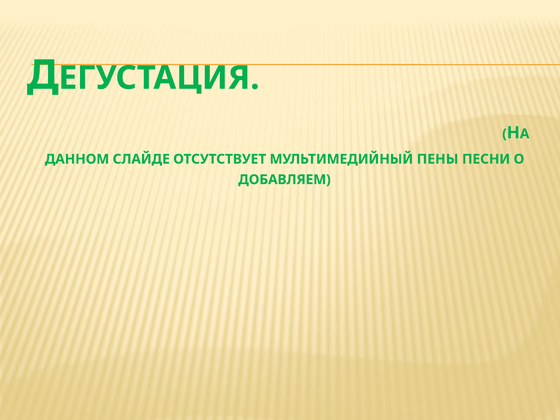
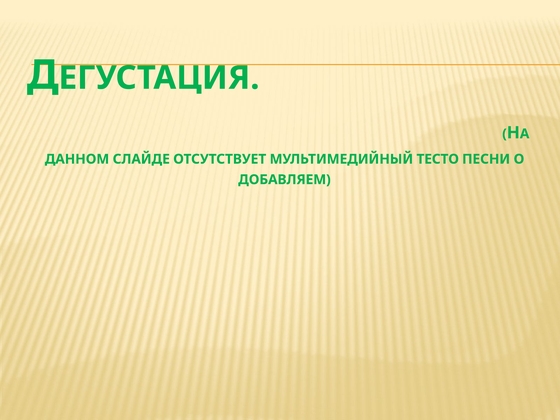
ПЕНЫ: ПЕНЫ -> ТЕСТО
